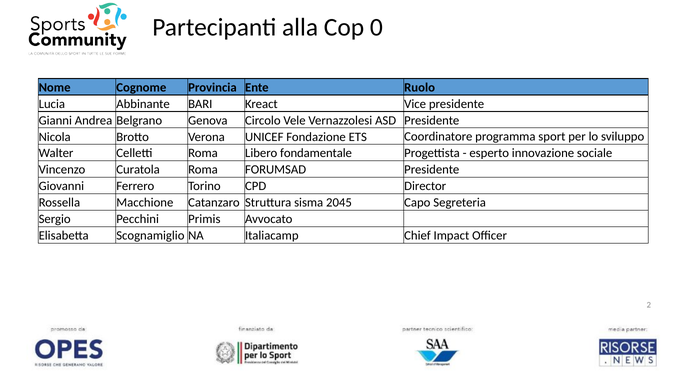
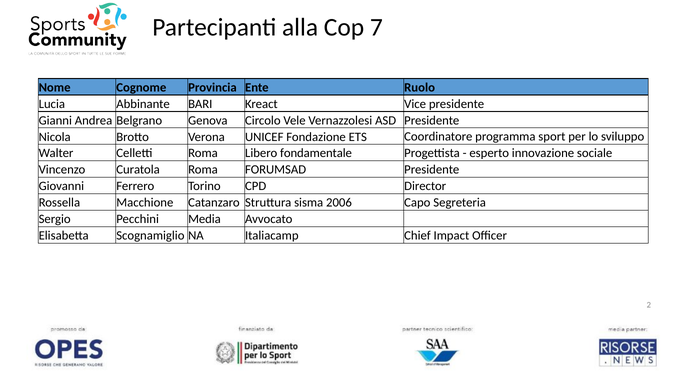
0: 0 -> 7
2045: 2045 -> 2006
Primis: Primis -> Media
